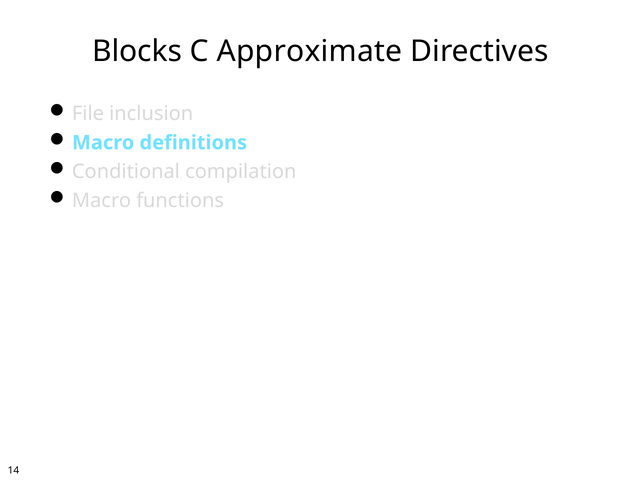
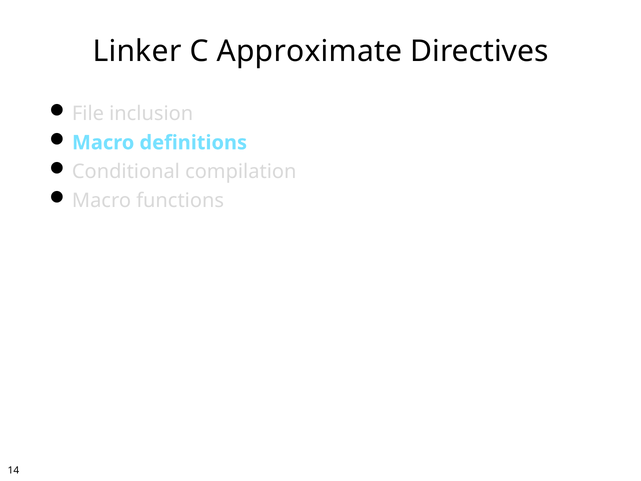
Blocks: Blocks -> Linker
